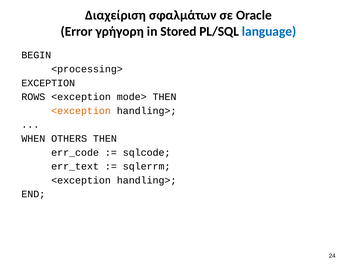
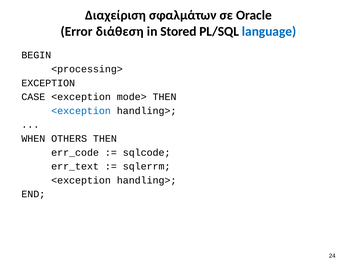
γρήγορη: γρήγορη -> διάθεση
ROWS: ROWS -> CASE
<exception at (81, 111) colour: orange -> blue
